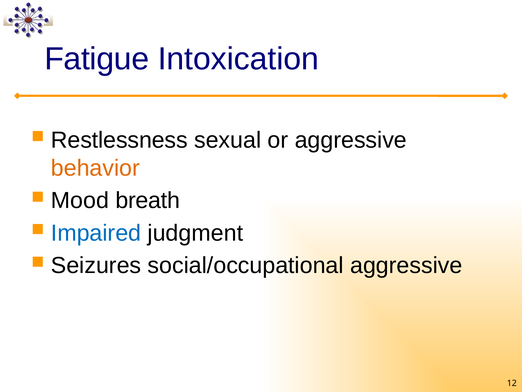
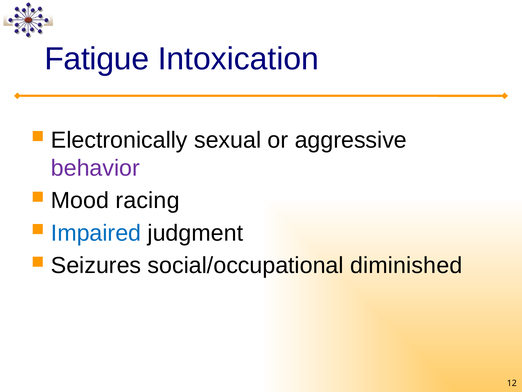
Restlessness: Restlessness -> Electronically
behavior colour: orange -> purple
breath: breath -> racing
social/occupational aggressive: aggressive -> diminished
